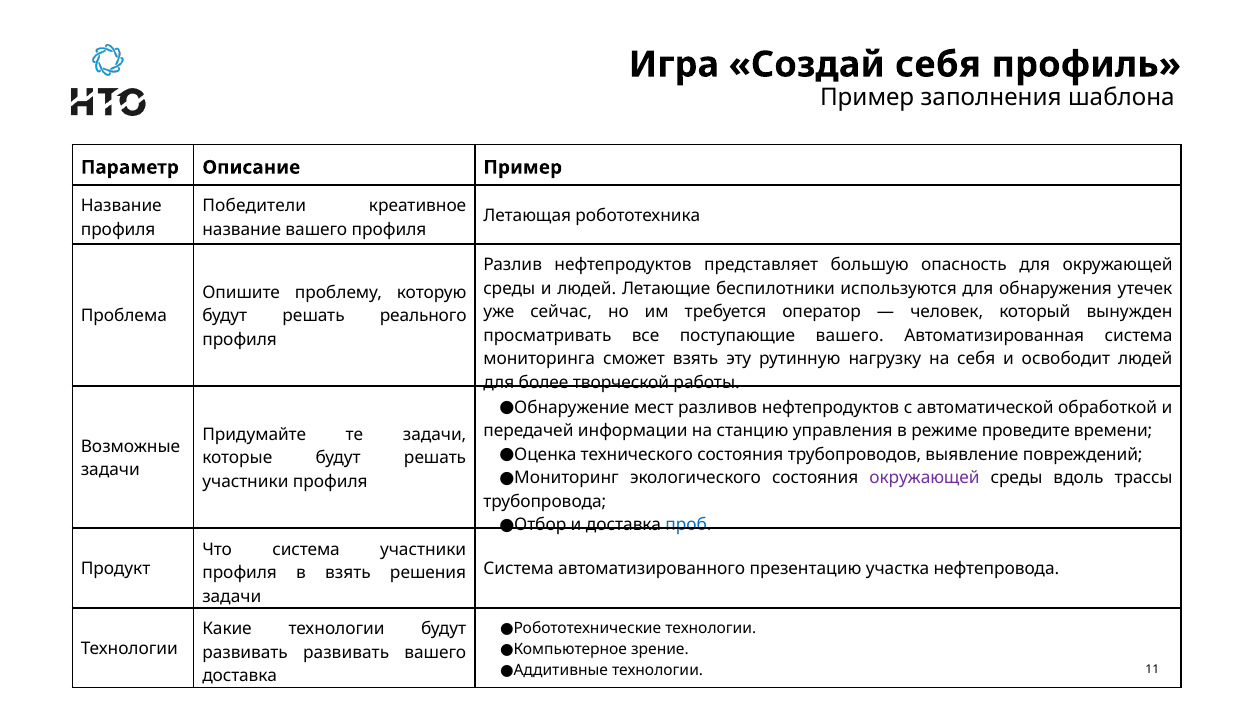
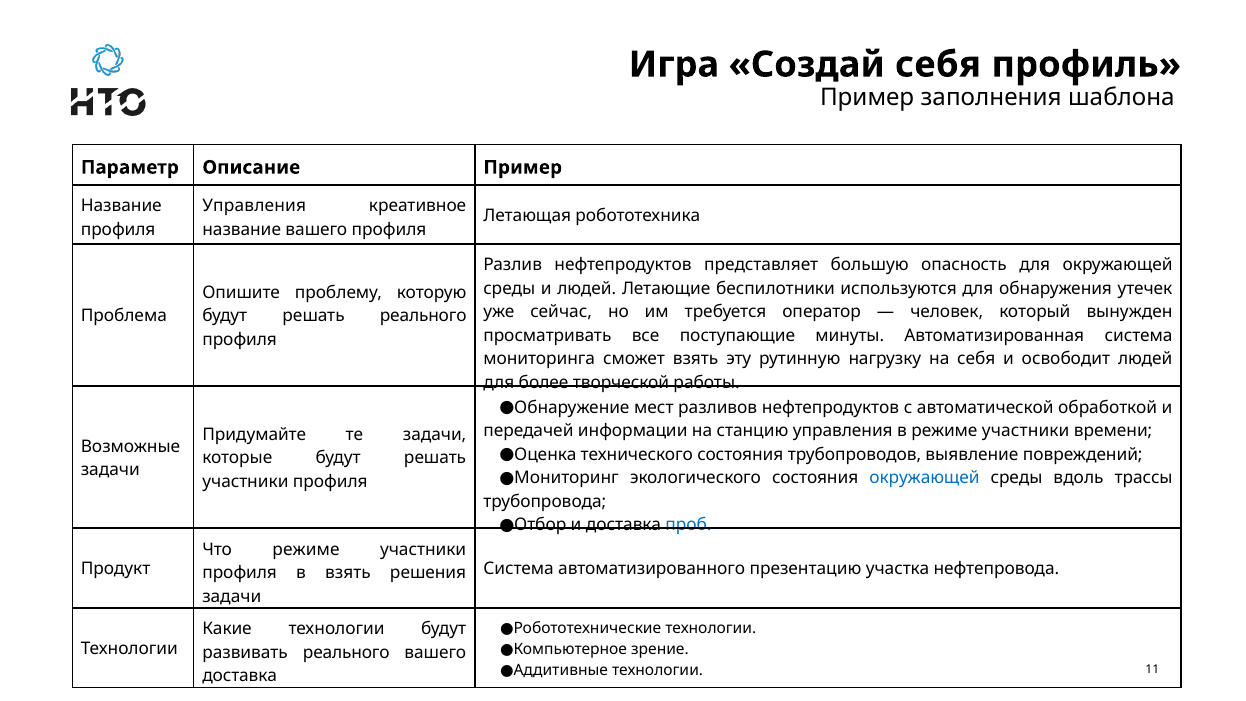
Победители at (254, 206): Победители -> Управления
поступающие вашего: вашего -> минуты
в режиме проведите: проведите -> участники
окружающей at (924, 478) colour: purple -> blue
Что система: система -> режиме
развивать развивать: развивать -> реального
